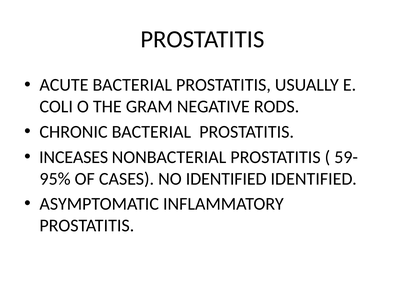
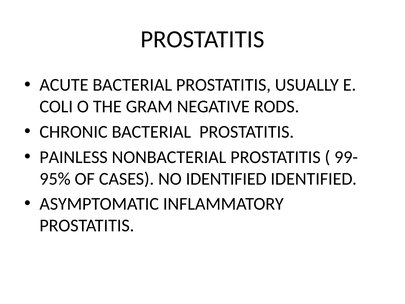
INCEASES: INCEASES -> PAINLESS
59-: 59- -> 99-
